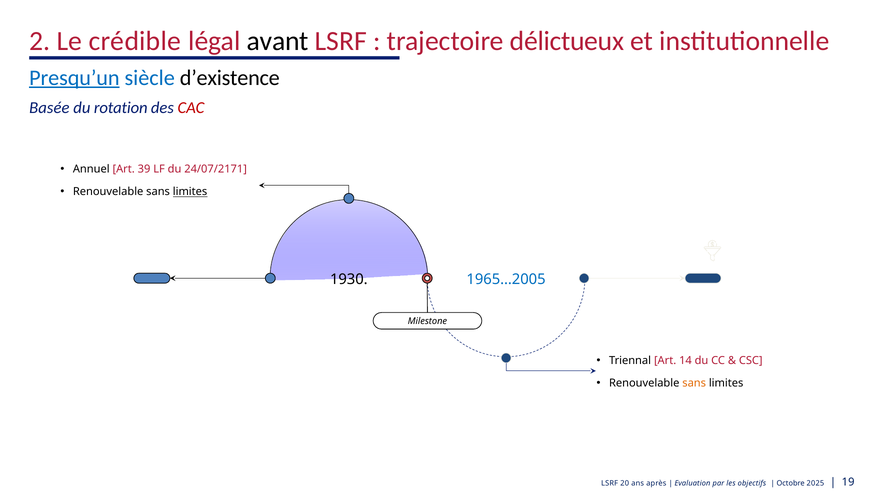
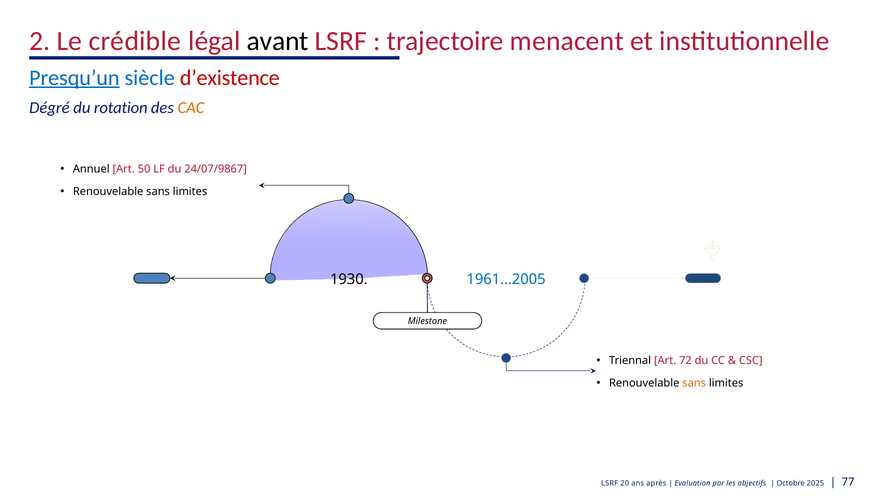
délictueux: délictueux -> menacent
d’existence colour: black -> red
Basée: Basée -> Dégré
CAC colour: red -> orange
39: 39 -> 50
24/07/2171: 24/07/2171 -> 24/07/9867
limites at (190, 192) underline: present -> none
1965…2005: 1965…2005 -> 1961…2005
14: 14 -> 72
19: 19 -> 77
